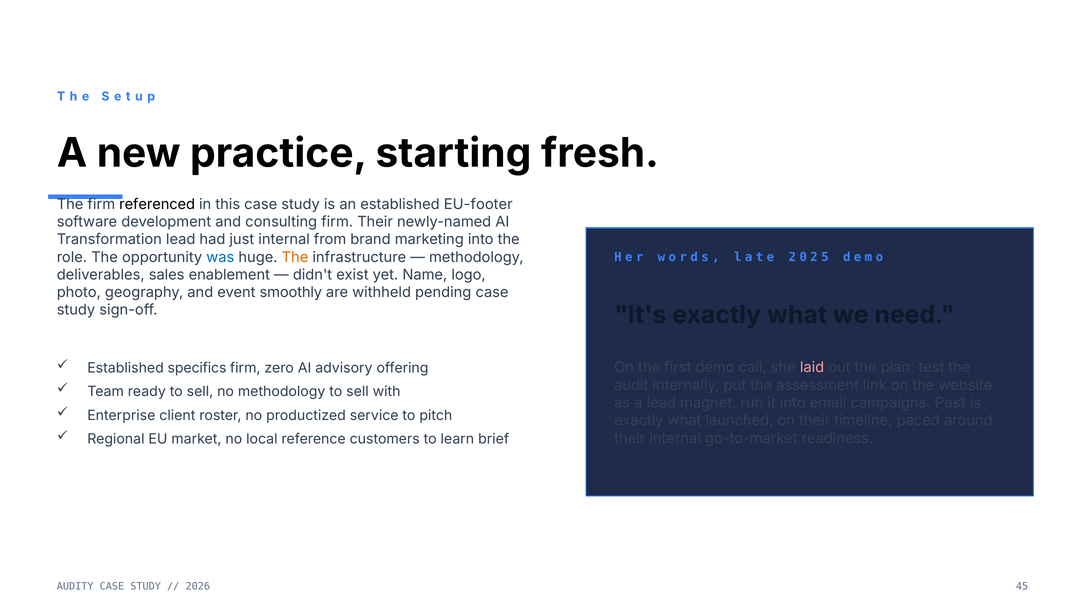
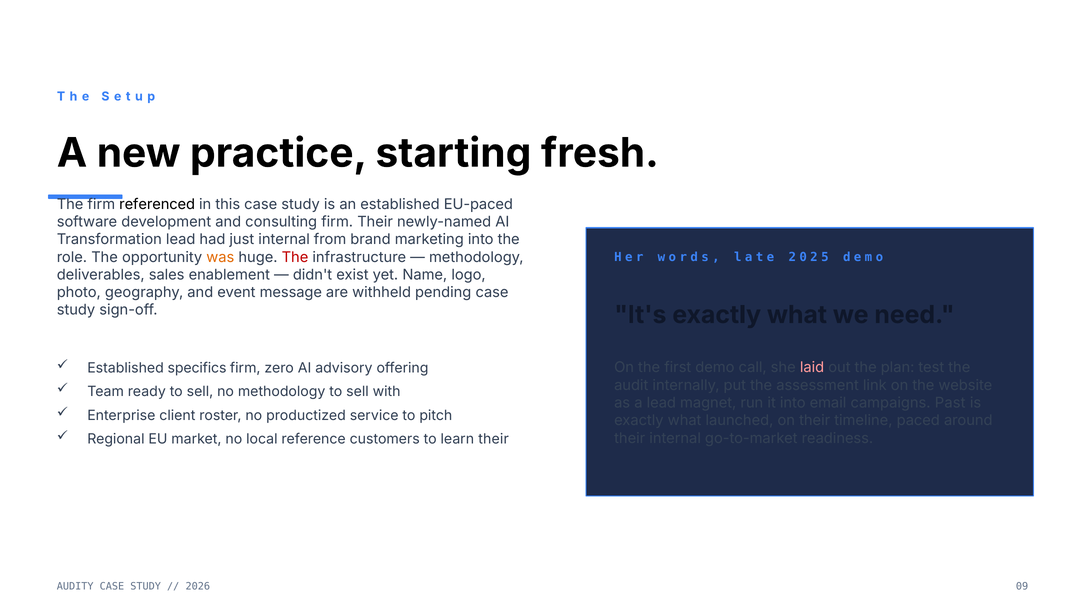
EU-footer: EU-footer -> EU-paced
was colour: blue -> orange
The at (295, 257) colour: orange -> red
smoothly: smoothly -> message
learn brief: brief -> their
45: 45 -> 09
